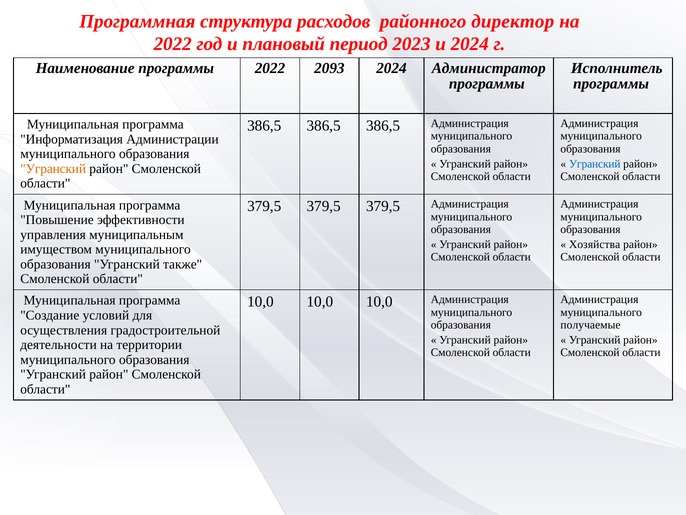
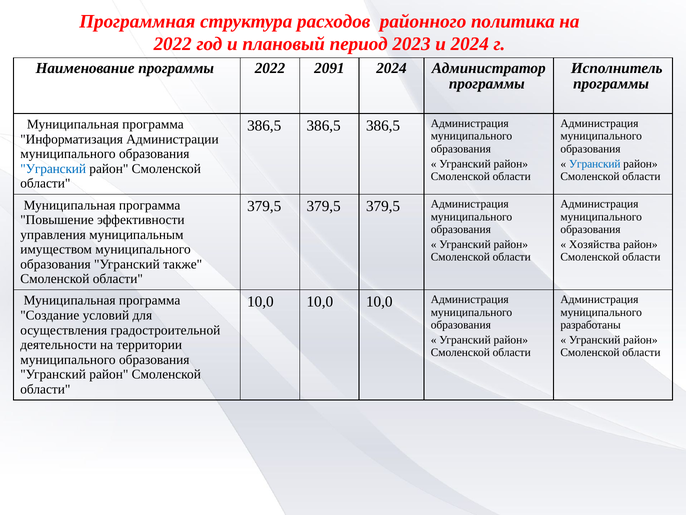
директор: директор -> политика
2093: 2093 -> 2091
Угранский at (53, 169) colour: orange -> blue
получаемые: получаемые -> разработаны
